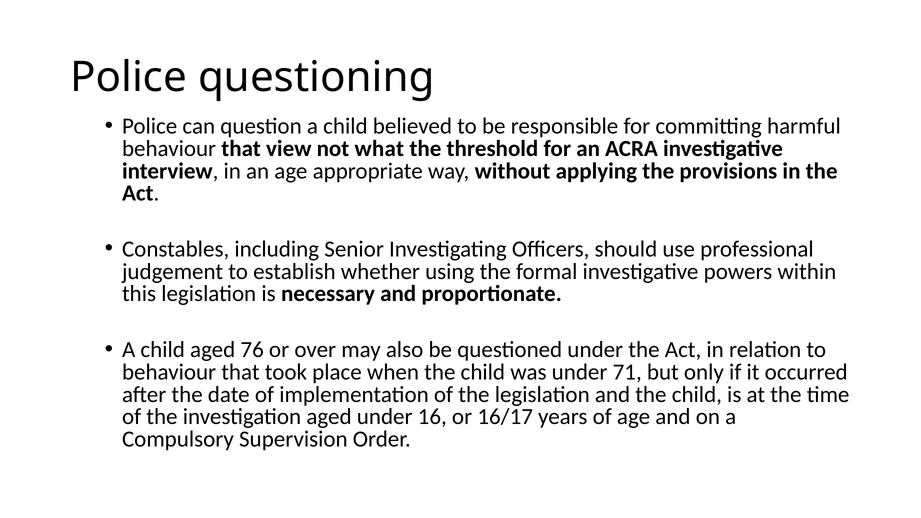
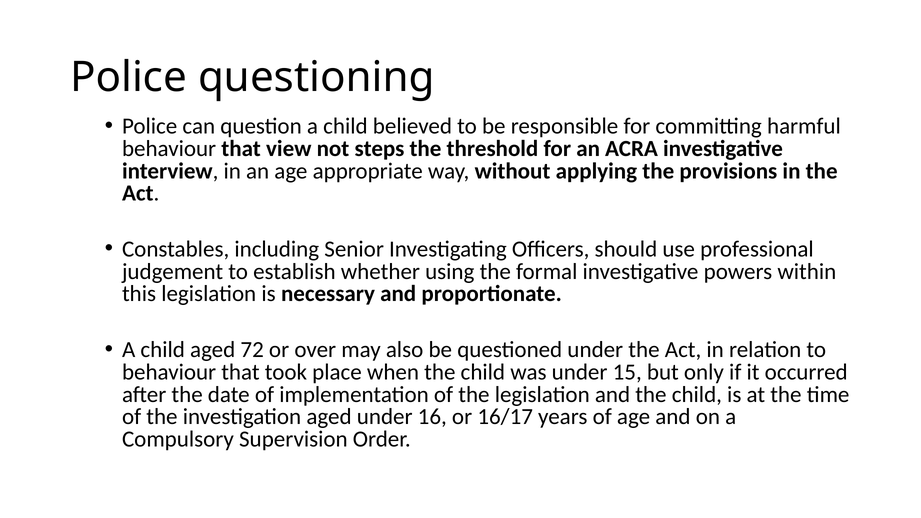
what: what -> steps
76: 76 -> 72
71: 71 -> 15
